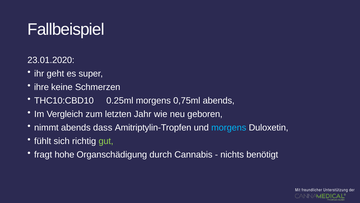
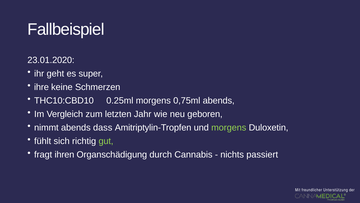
morgens at (229, 127) colour: light blue -> light green
hohe: hohe -> ihren
benötigt: benötigt -> passiert
